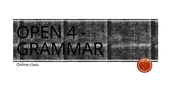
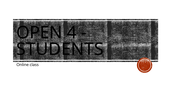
GRAMMAR: GRAMMAR -> STUDENTS
